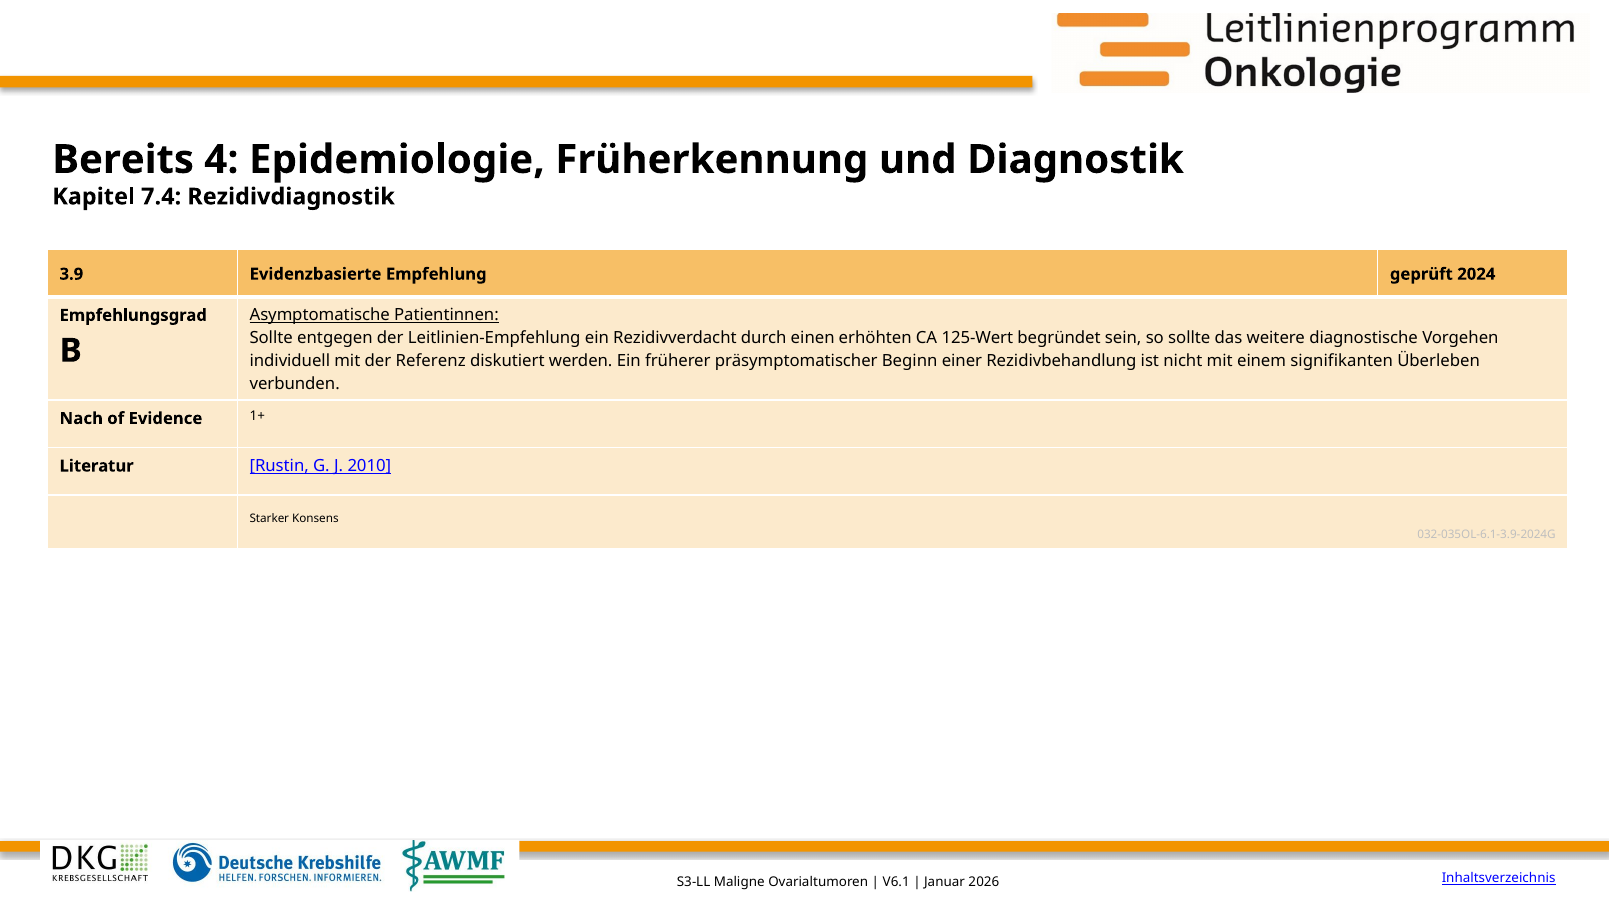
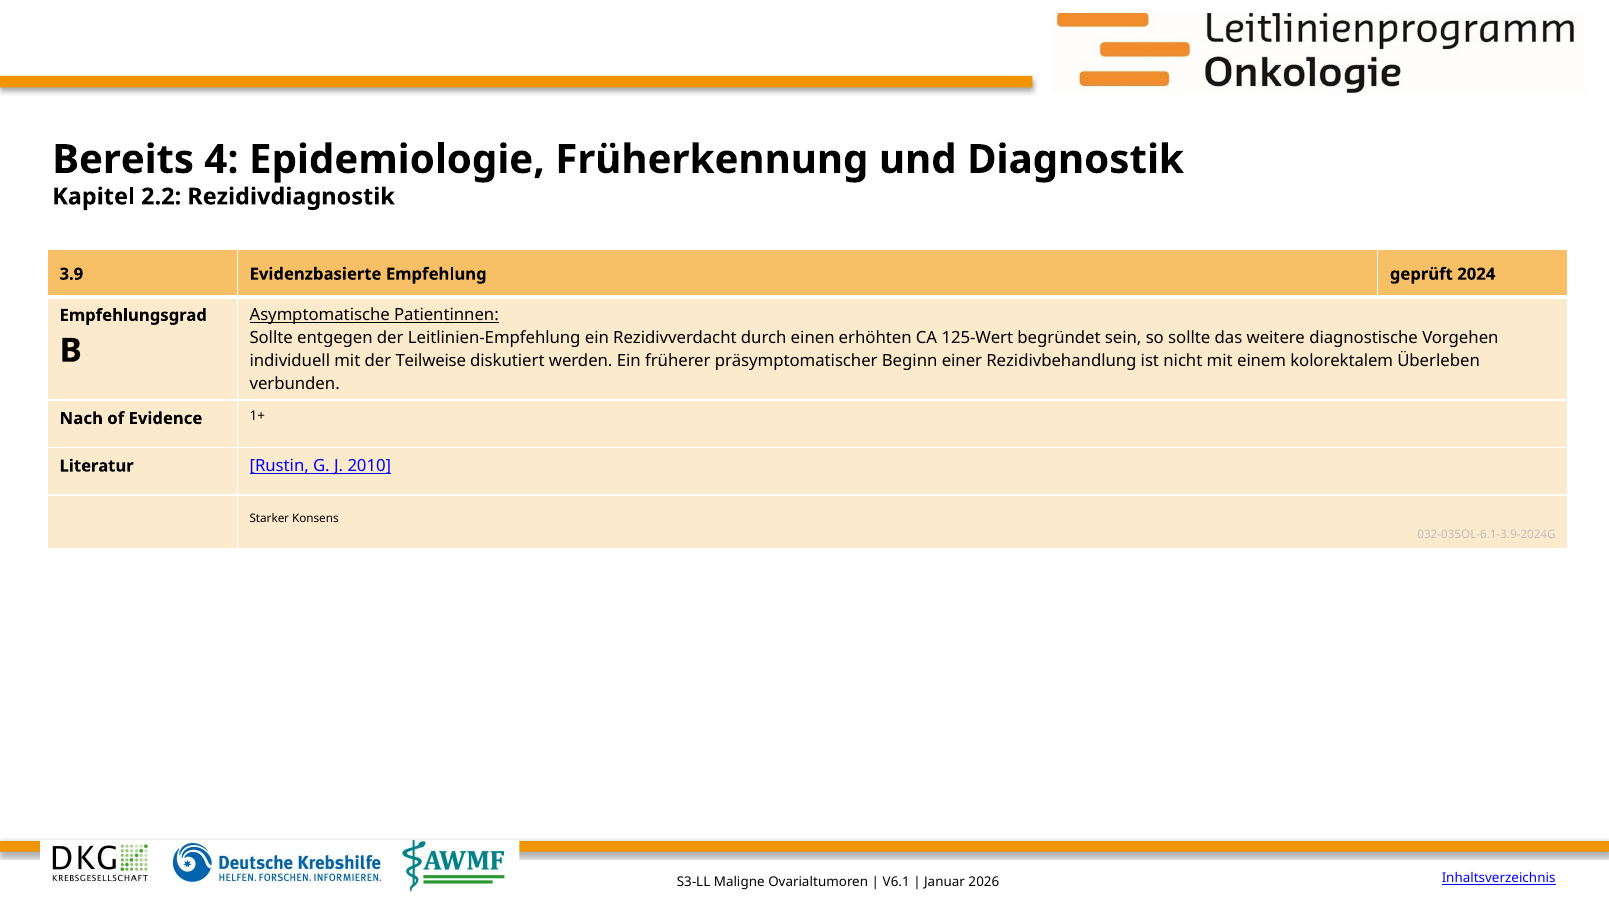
7.4: 7.4 -> 2.2
Referenz: Referenz -> Teilweise
signifikanten: signifikanten -> kolorektalem
